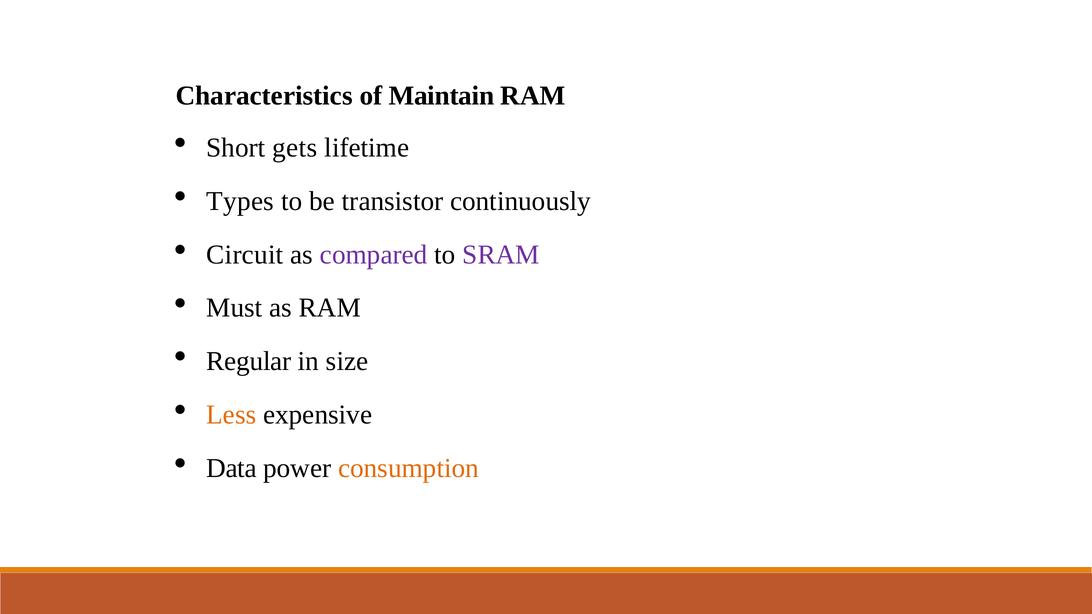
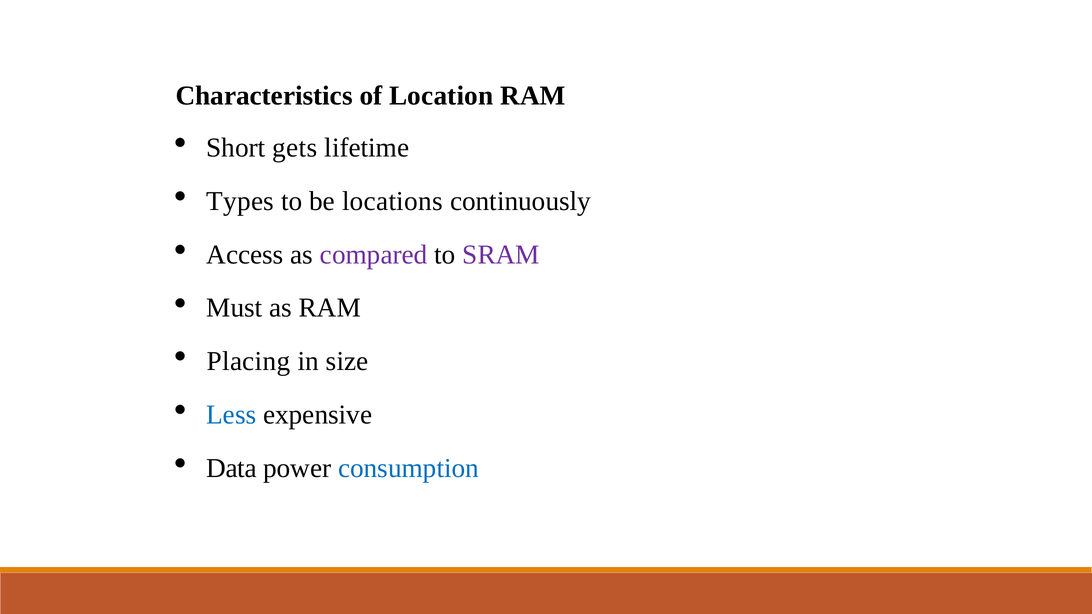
Maintain: Maintain -> Location
transistor: transistor -> locations
Circuit: Circuit -> Access
Regular: Regular -> Placing
Less colour: orange -> blue
consumption colour: orange -> blue
